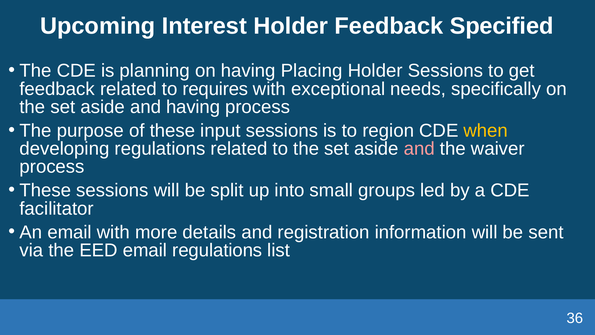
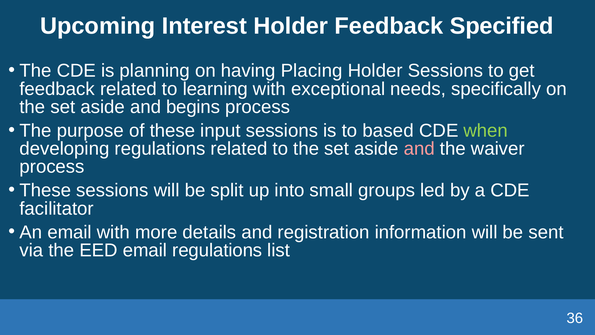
requires: requires -> learning
and having: having -> begins
region: region -> based
when colour: yellow -> light green
